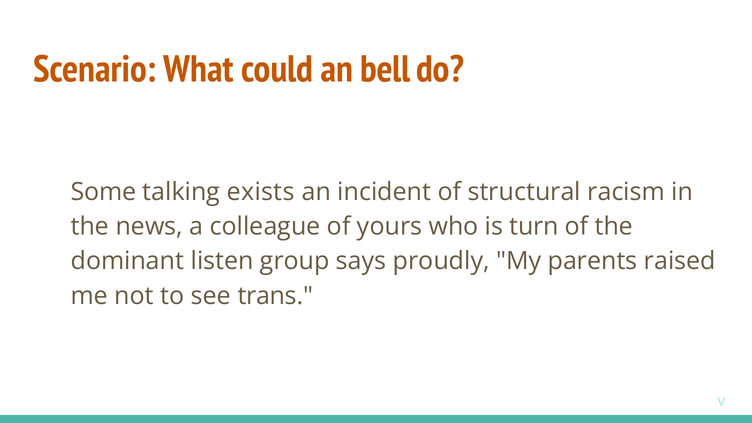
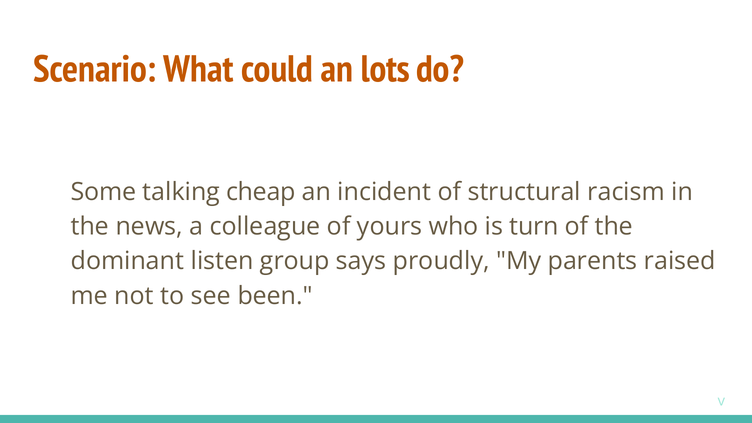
bell: bell -> lots
exists: exists -> cheap
trans: trans -> been
